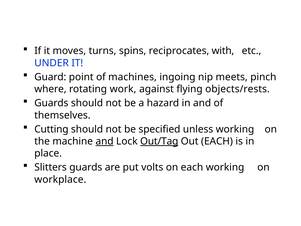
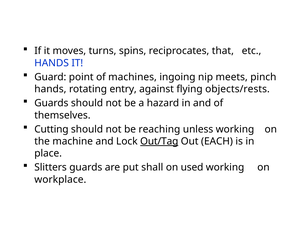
with: with -> that
UNDER at (52, 63): UNDER -> HANDS
where at (50, 89): where -> hands
work: work -> entry
specified: specified -> reaching
and at (105, 141) underline: present -> none
volts: volts -> shall
on each: each -> used
